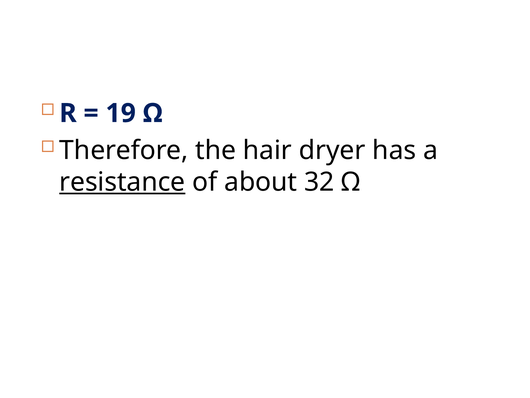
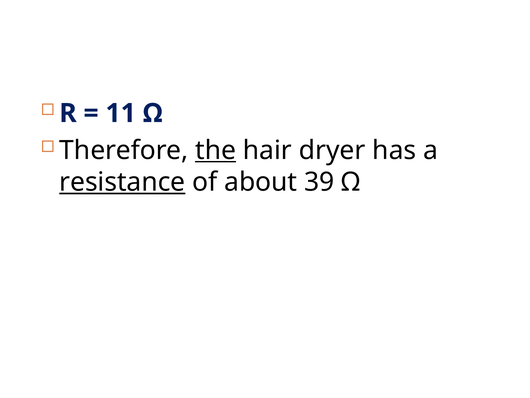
19: 19 -> 11
the underline: none -> present
32: 32 -> 39
